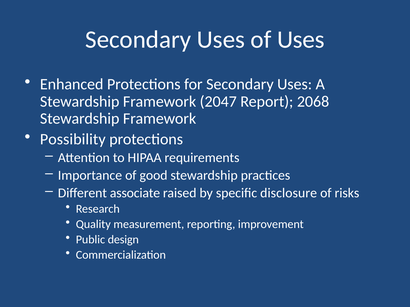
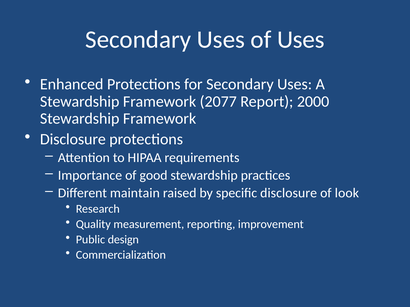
2047: 2047 -> 2077
2068: 2068 -> 2000
Possibility at (73, 139): Possibility -> Disclosure
associate: associate -> maintain
risks: risks -> look
